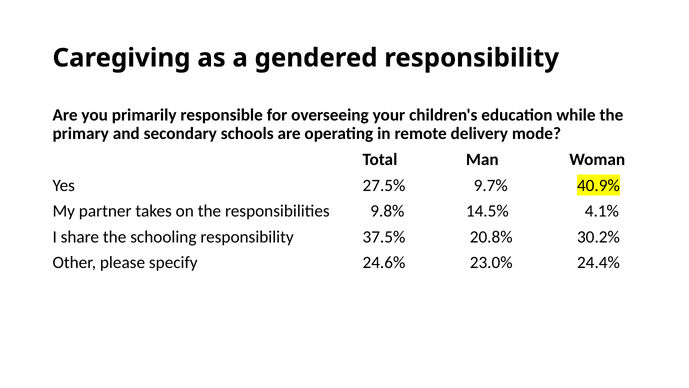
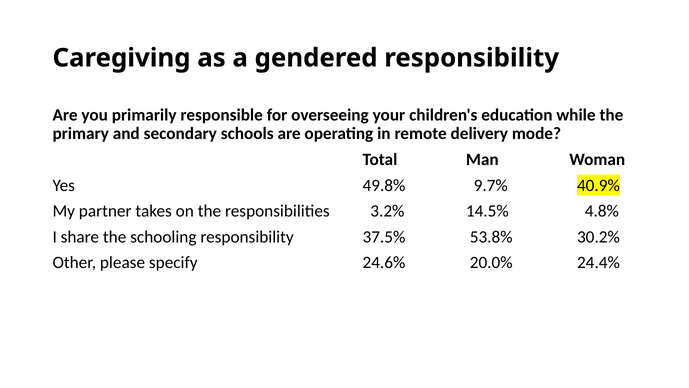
27.5%: 27.5% -> 49.8%
9.8%: 9.8% -> 3.2%
4.1%: 4.1% -> 4.8%
20.8%: 20.8% -> 53.8%
23.0%: 23.0% -> 20.0%
